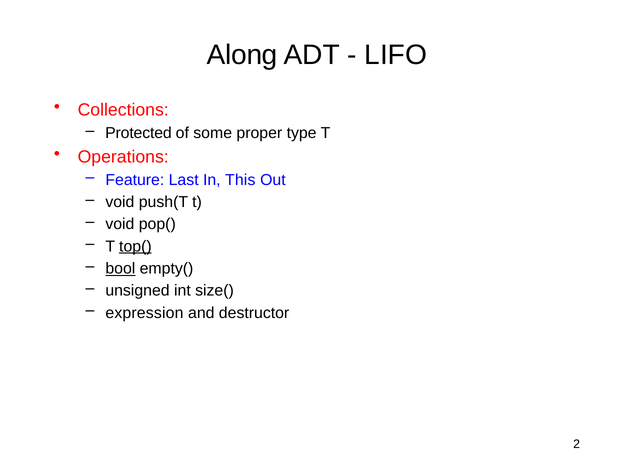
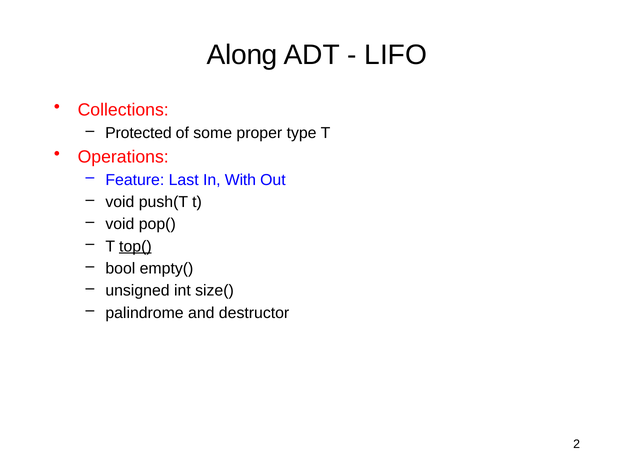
This: This -> With
bool underline: present -> none
expression: expression -> palindrome
